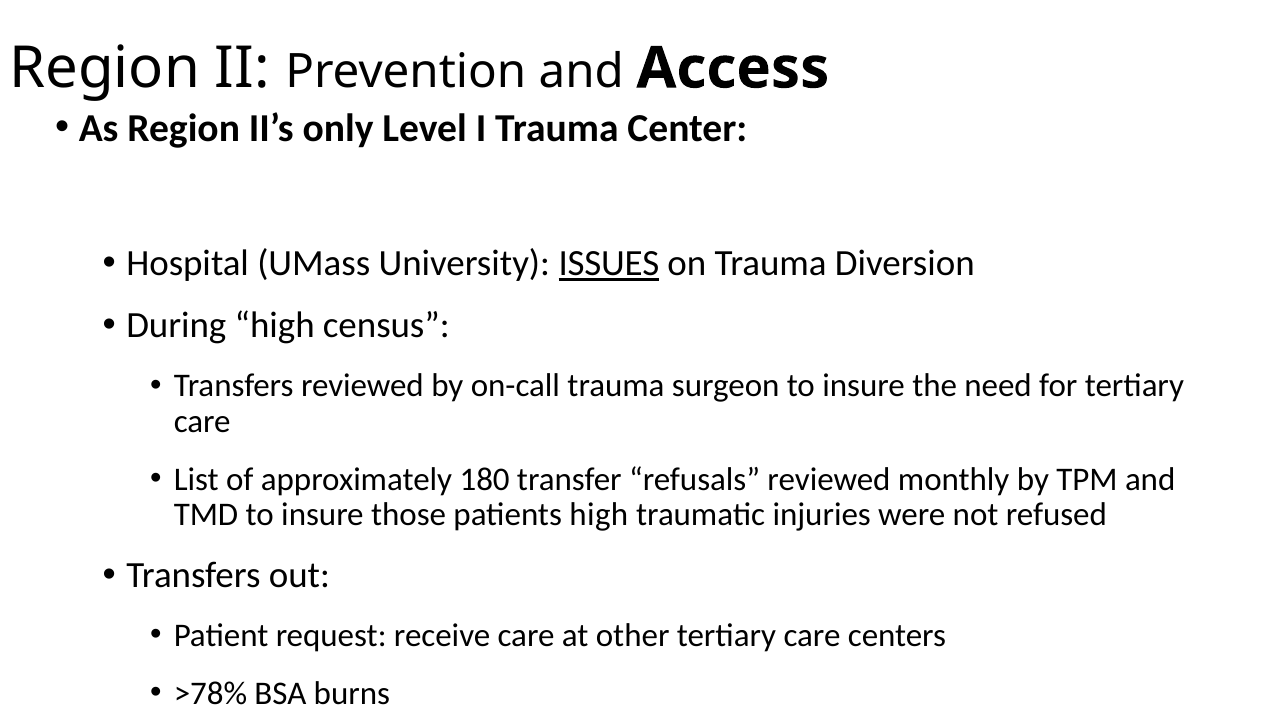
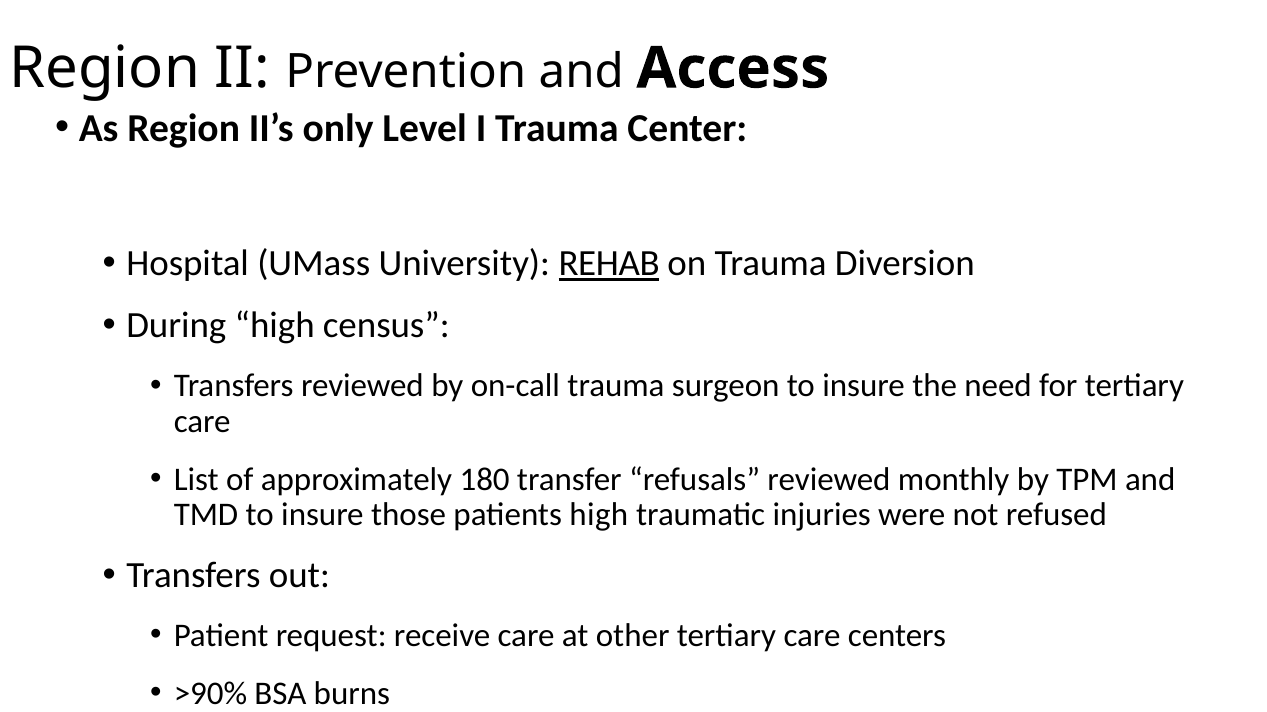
ISSUES: ISSUES -> REHAB
>78%: >78% -> >90%
